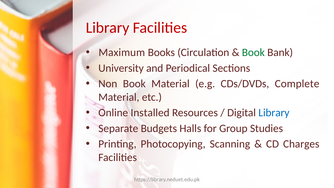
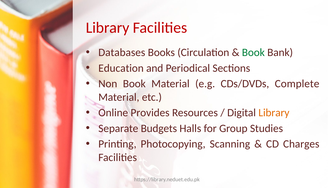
Maximum: Maximum -> Databases
University: University -> Education
Installed: Installed -> Provides
Library at (274, 113) colour: blue -> orange
